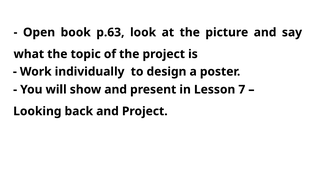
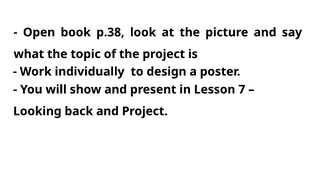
p.63: p.63 -> p.38
